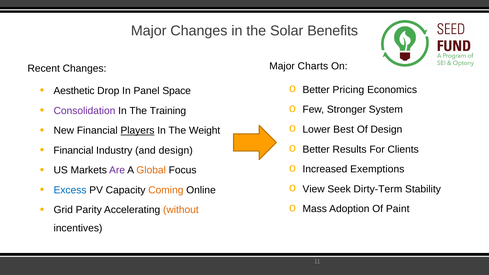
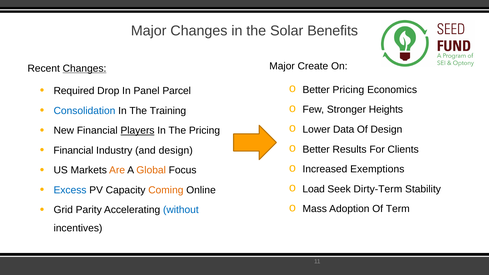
Charts: Charts -> Create
Changes at (85, 68) underline: none -> present
Aesthetic: Aesthetic -> Required
Space: Space -> Parcel
System: System -> Heights
Consolidation colour: purple -> blue
Best: Best -> Data
The Weight: Weight -> Pricing
Are colour: purple -> orange
View: View -> Load
Paint: Paint -> Term
without colour: orange -> blue
